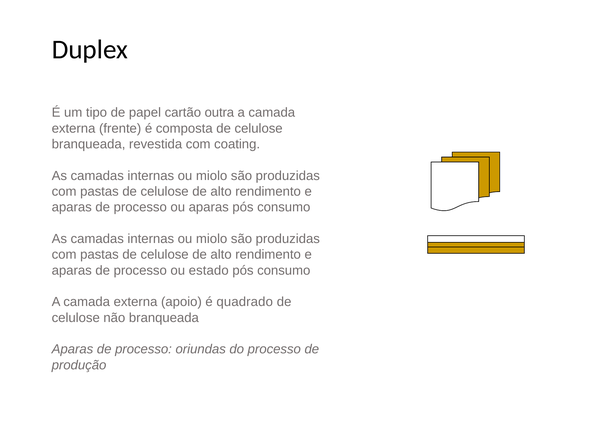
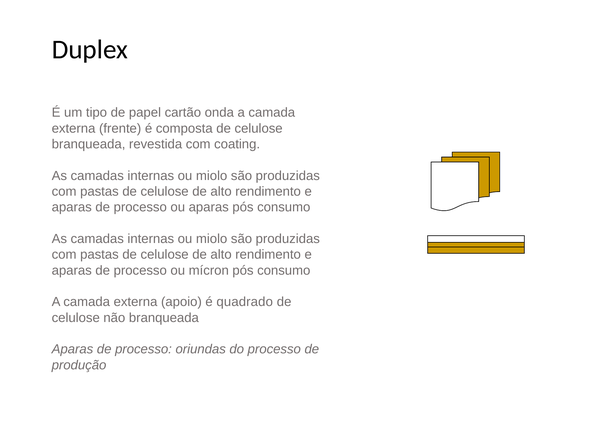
outra: outra -> onda
estado: estado -> mícron
